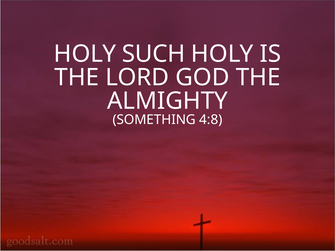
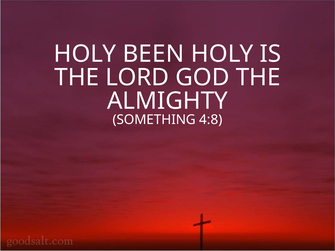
SUCH: SUCH -> BEEN
